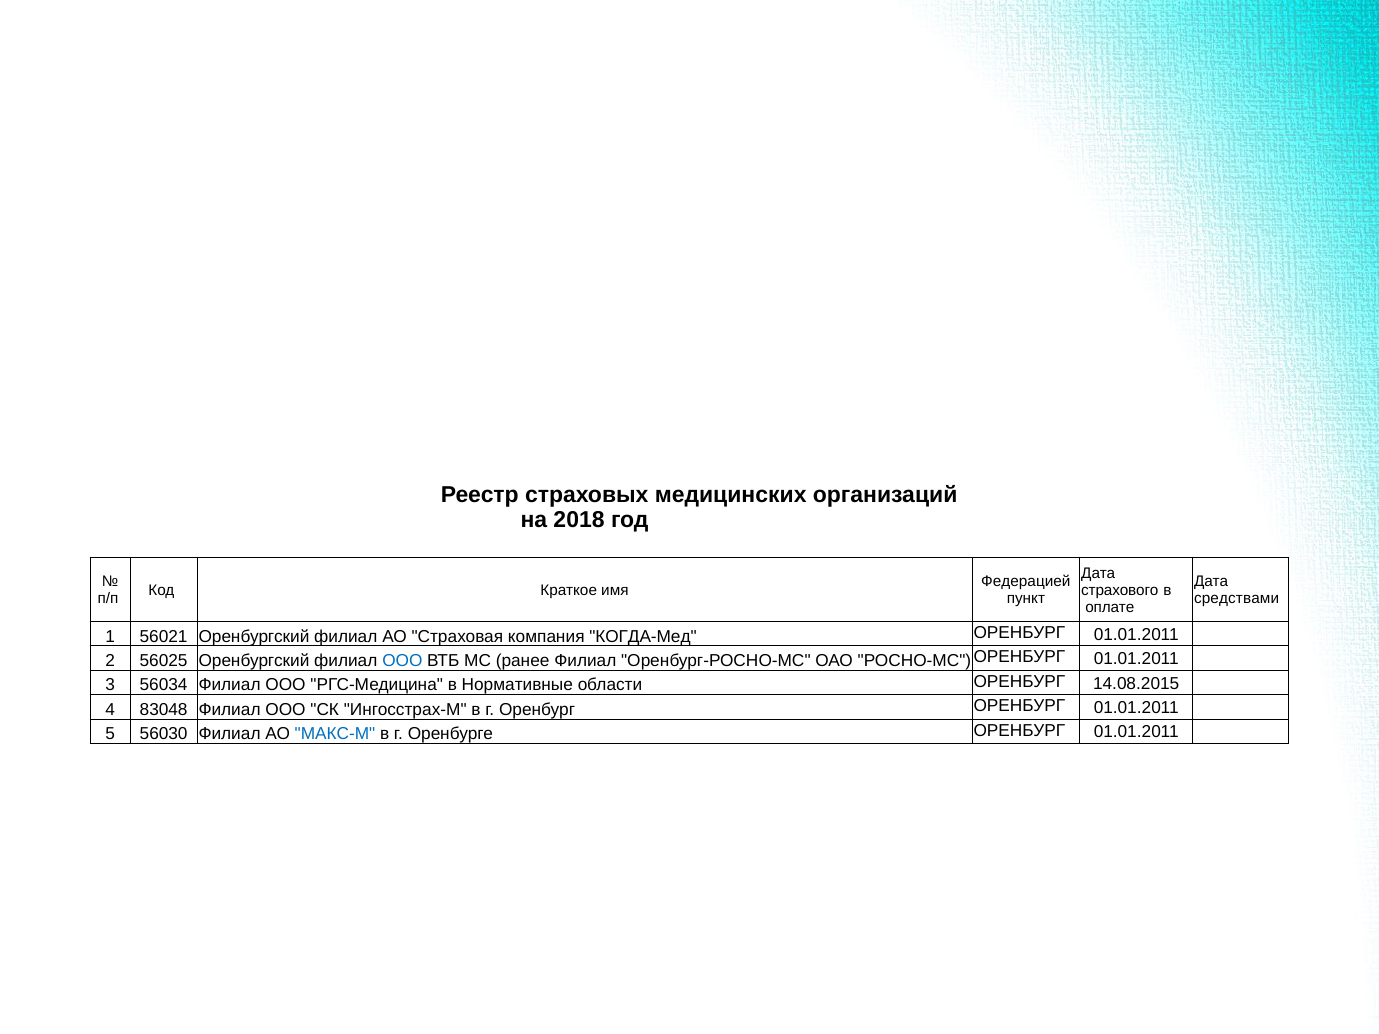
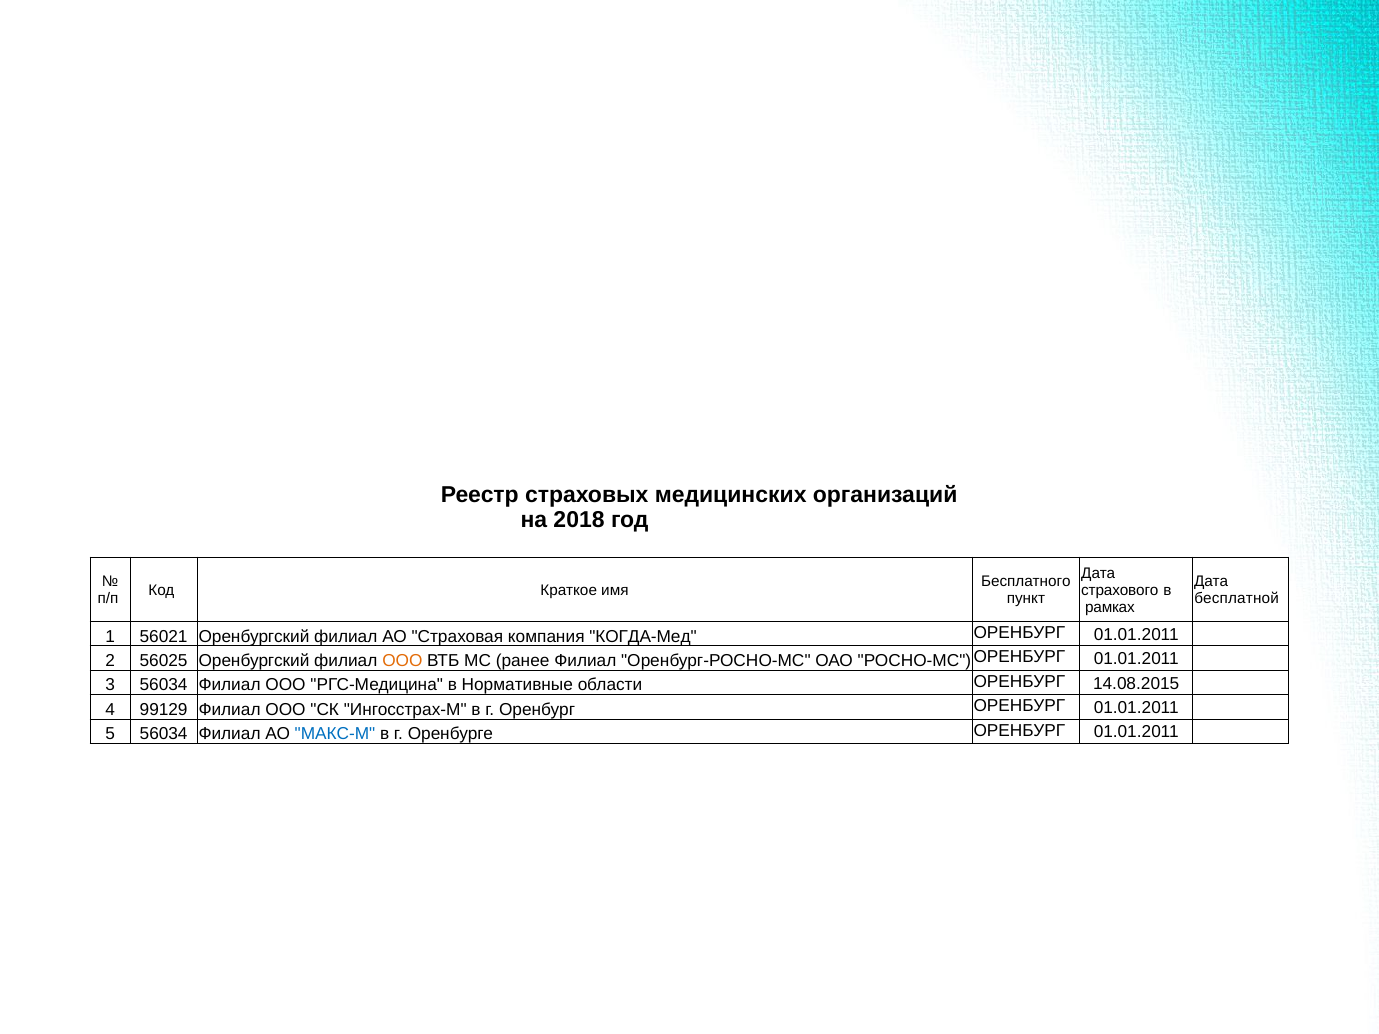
Федерацией: Федерацией -> Бесплатного
средствами: средствами -> бесплатной
оплате: оплате -> рамках
ООО at (402, 661) colour: blue -> orange
83048: 83048 -> 99129
5 56030: 56030 -> 56034
